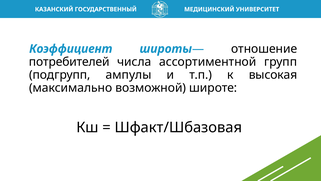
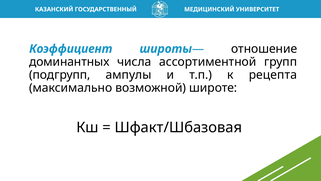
потребителей: потребителей -> доминантных
высокая: высокая -> рецепта
